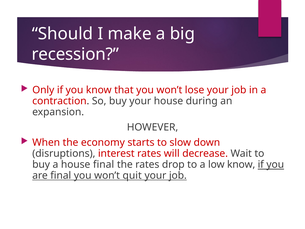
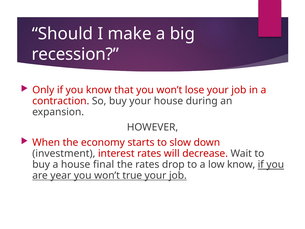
disruptions: disruptions -> investment
are final: final -> year
quit: quit -> true
